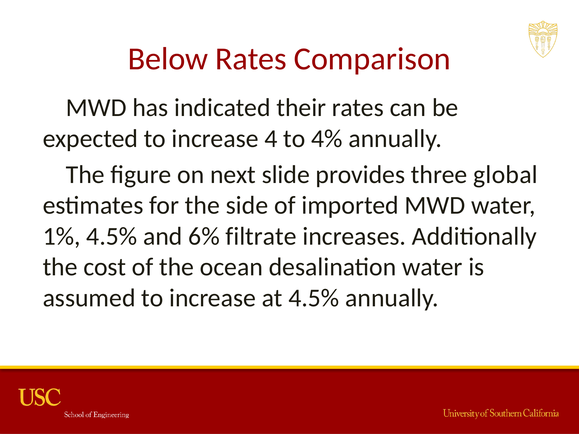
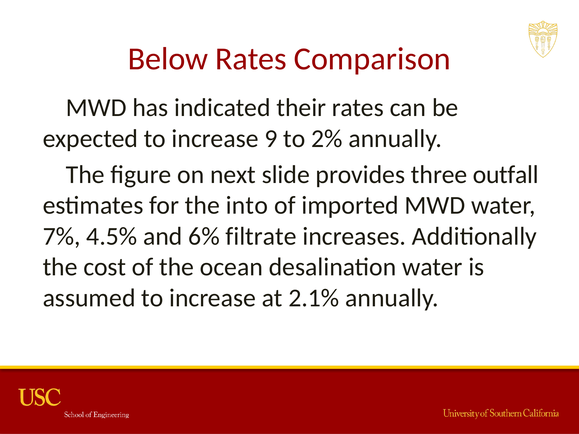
4: 4 -> 9
4%: 4% -> 2%
global: global -> outfall
side: side -> into
1%: 1% -> 7%
at 4.5%: 4.5% -> 2.1%
